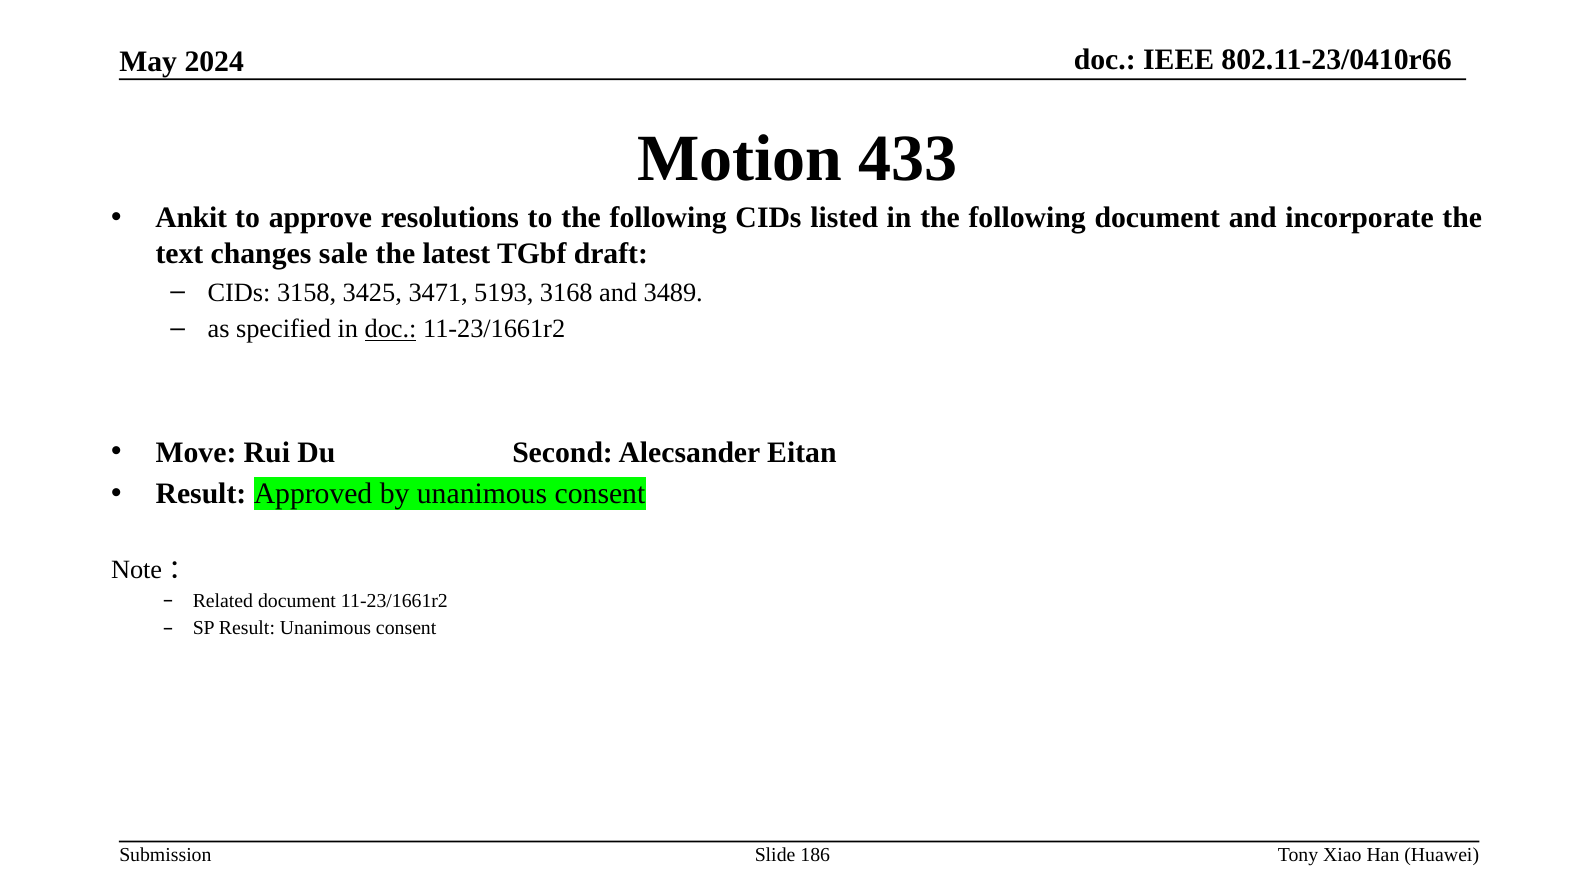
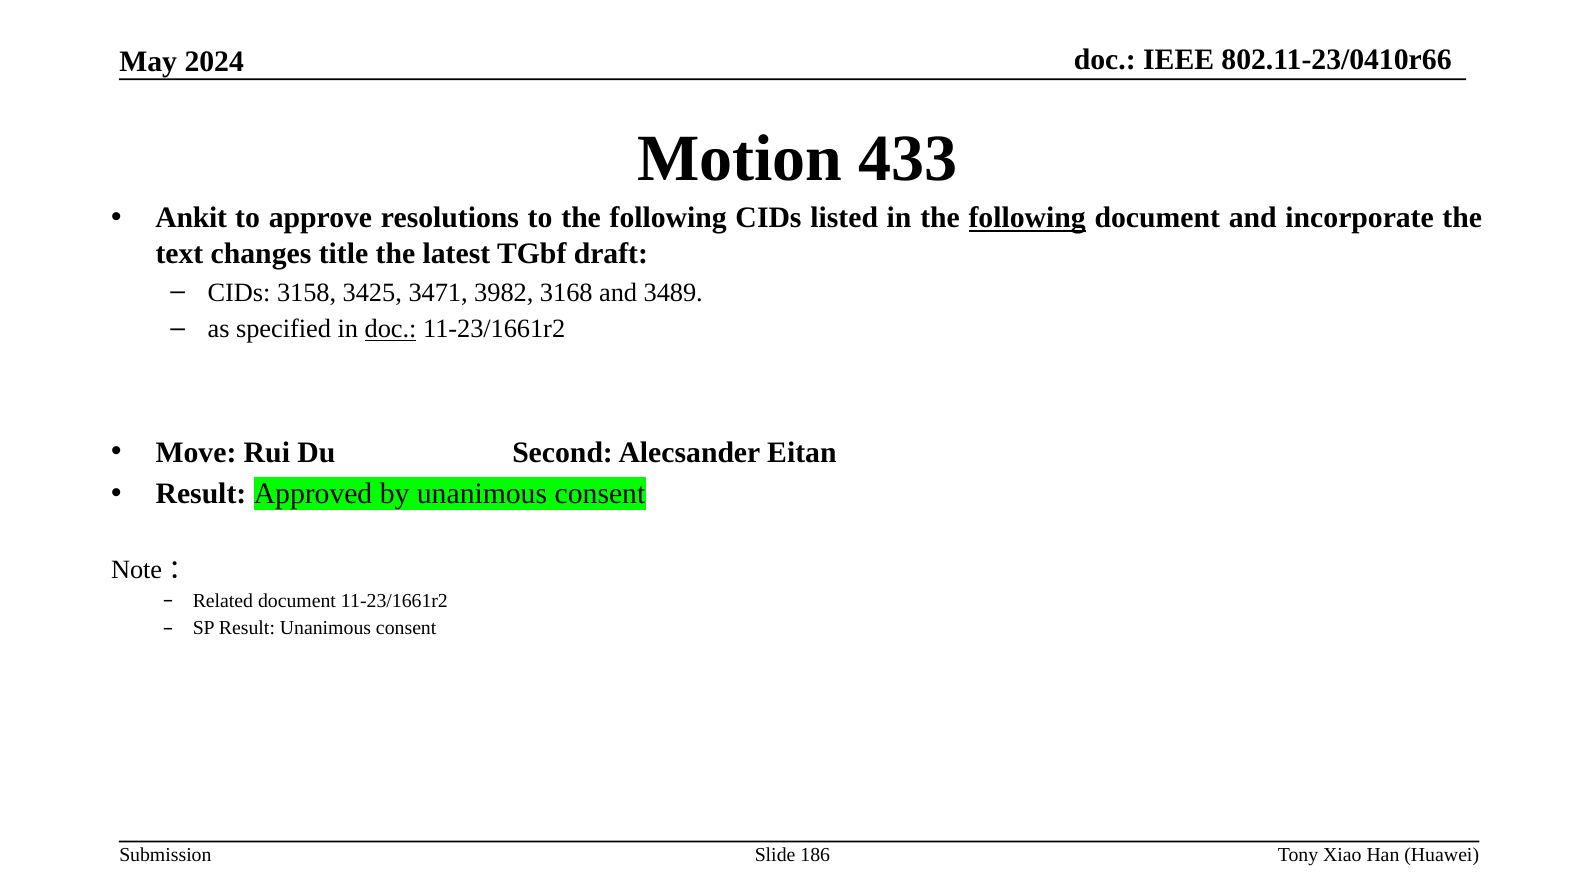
following at (1027, 218) underline: none -> present
sale: sale -> title
5193: 5193 -> 3982
